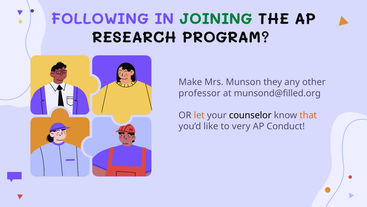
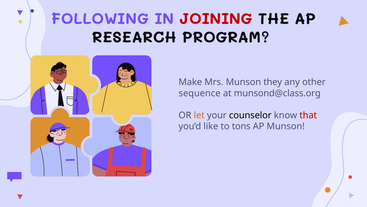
JOINING colour: green -> red
professor: professor -> sequence
munsond@filled.org: munsond@filled.org -> munsond@class.org
that colour: orange -> red
very: very -> tons
AP Conduct: Conduct -> Munson
